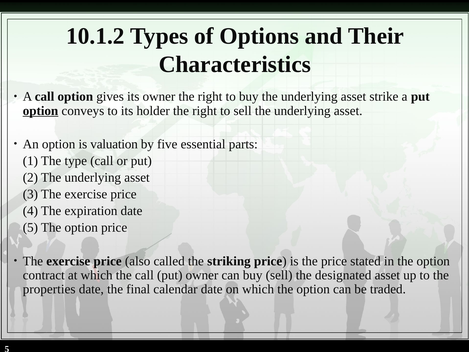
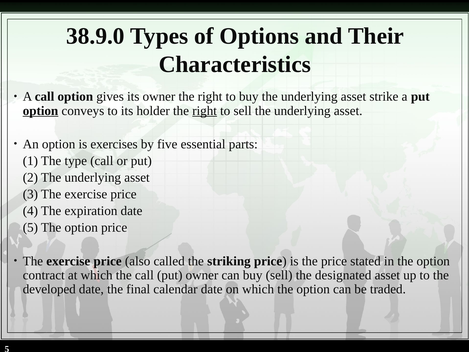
10.1.2: 10.1.2 -> 38.9.0
right at (205, 111) underline: none -> present
valuation: valuation -> exercises
properties: properties -> developed
